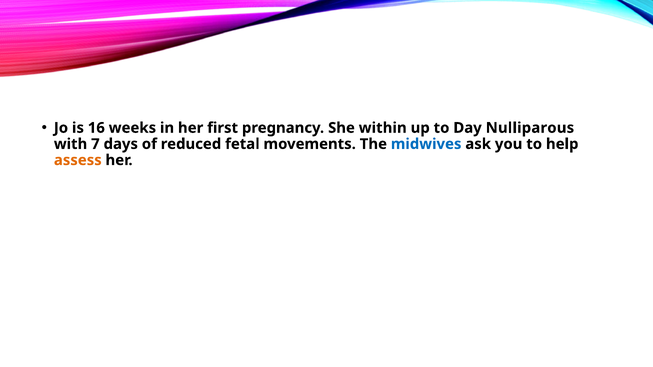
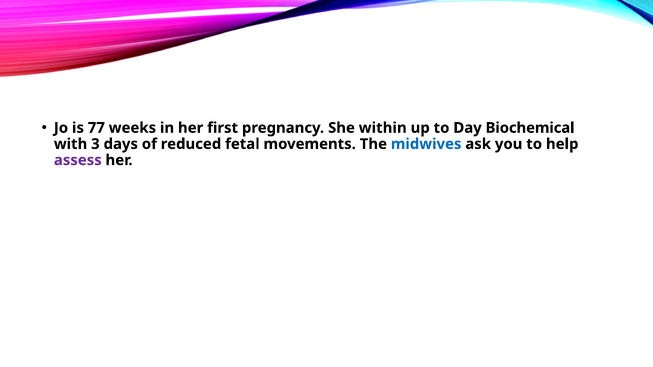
16: 16 -> 77
Nulliparous: Nulliparous -> Biochemical
7: 7 -> 3
assess colour: orange -> purple
